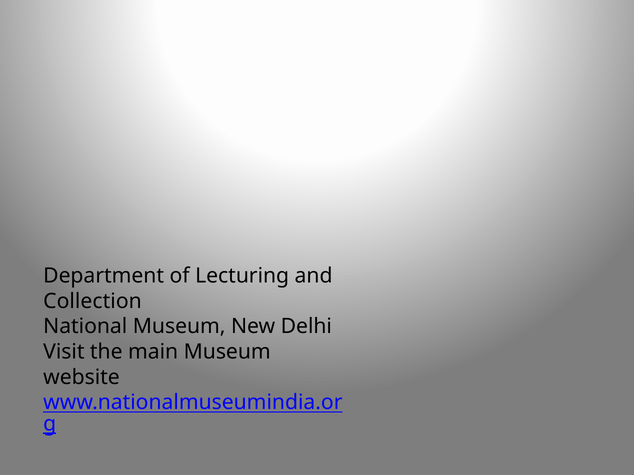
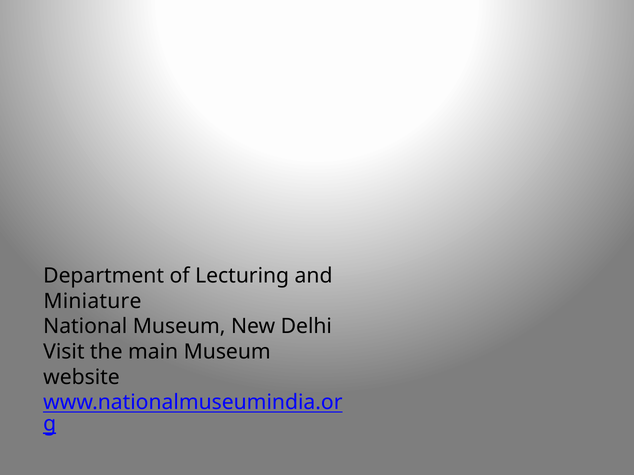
Collection: Collection -> Miniature
